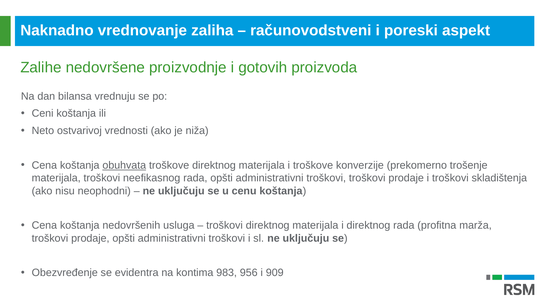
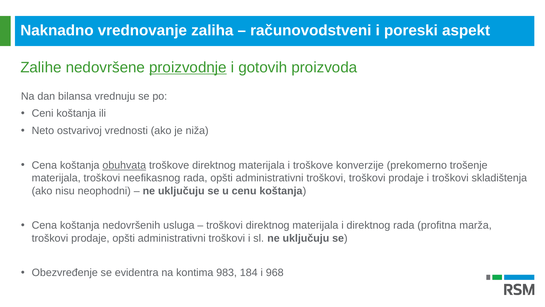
proizvodnje underline: none -> present
956: 956 -> 184
909: 909 -> 968
